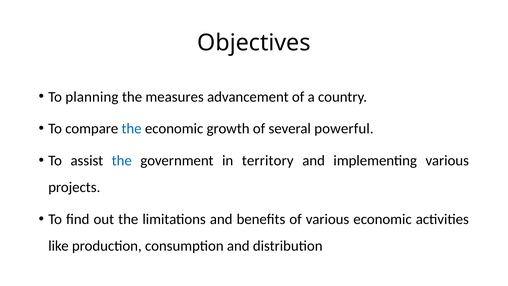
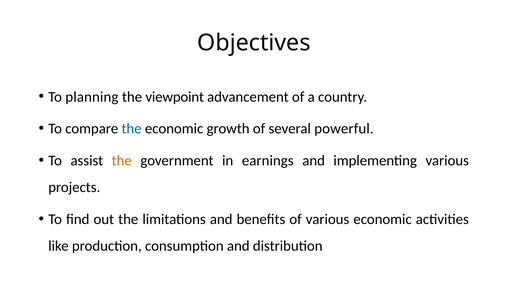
measures: measures -> viewpoint
the at (122, 161) colour: blue -> orange
territory: territory -> earnings
